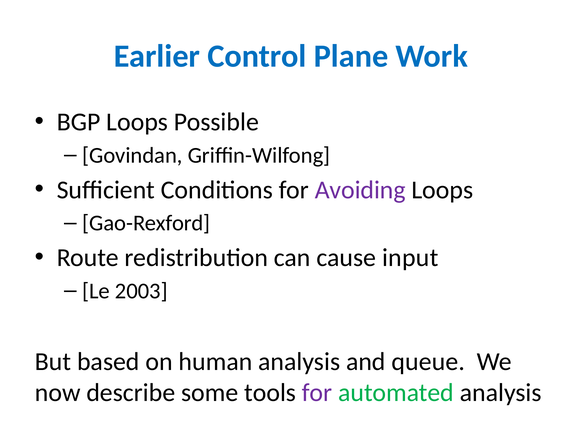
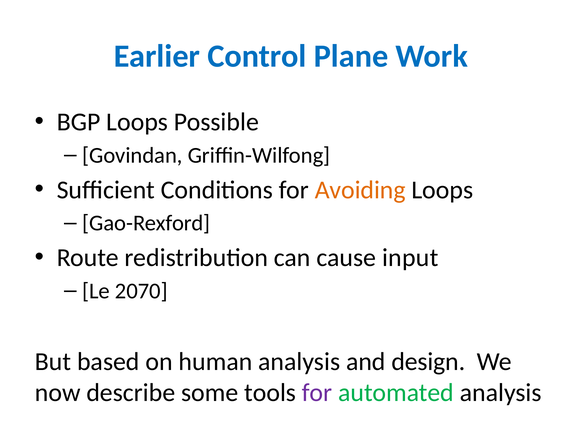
Avoiding colour: purple -> orange
2003: 2003 -> 2070
queue: queue -> design
